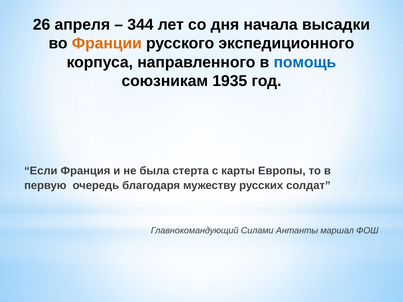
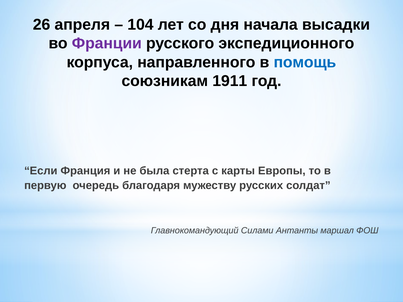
344: 344 -> 104
Франции colour: orange -> purple
1935: 1935 -> 1911
